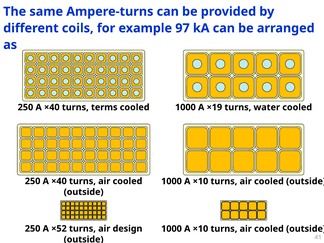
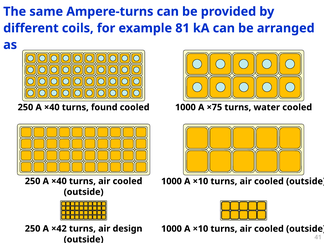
97: 97 -> 81
terms: terms -> found
×19: ×19 -> ×75
×52: ×52 -> ×42
